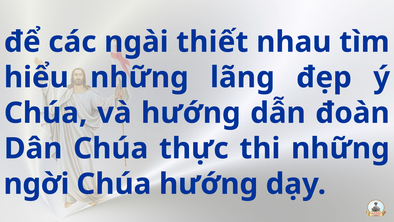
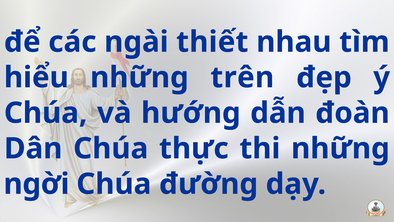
lãng: lãng -> trên
Chúa hướng: hướng -> đường
